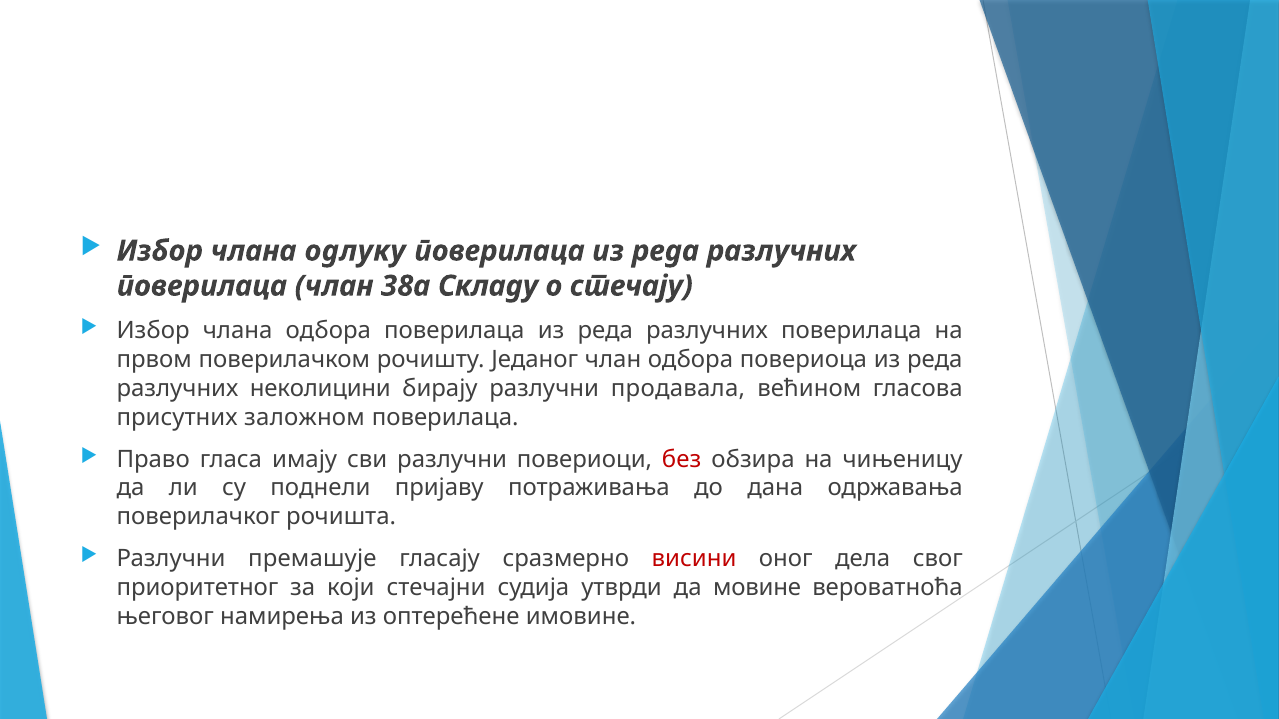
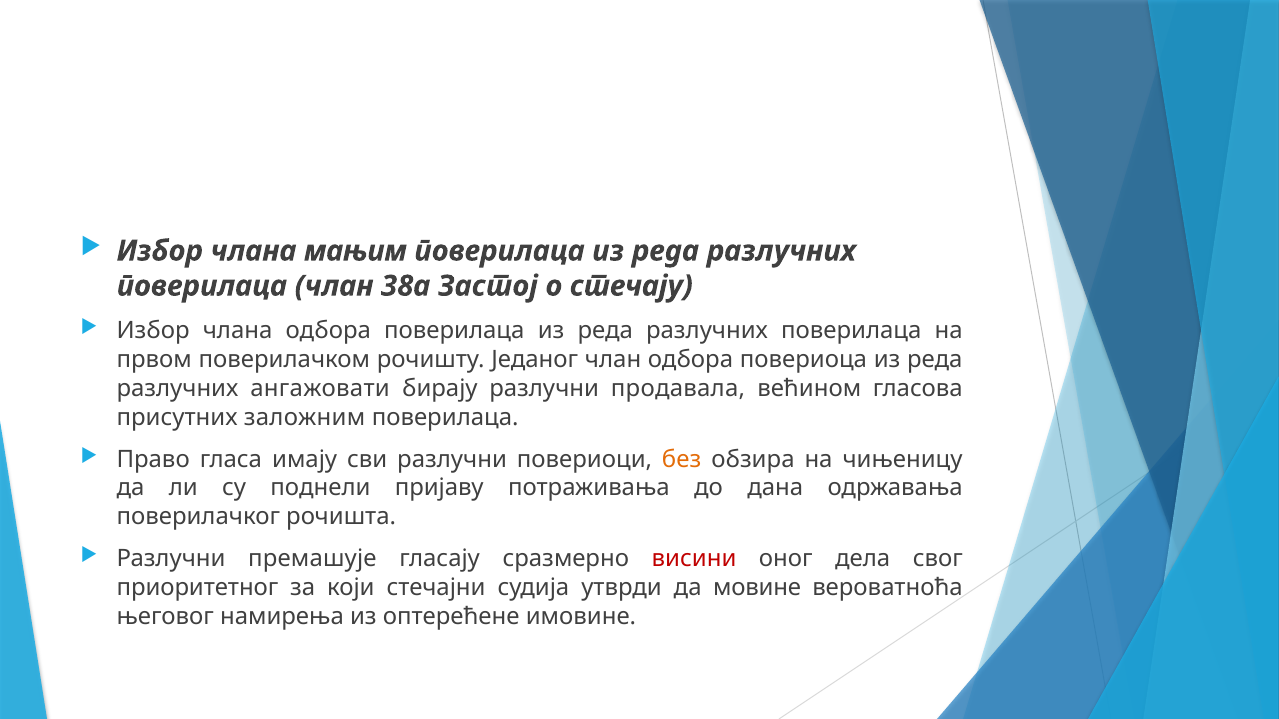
одлуку: одлуку -> мањим
Складу: Складу -> Застој
неколицини: неколицини -> ангажовати
заложном: заложном -> заложним
без colour: red -> orange
